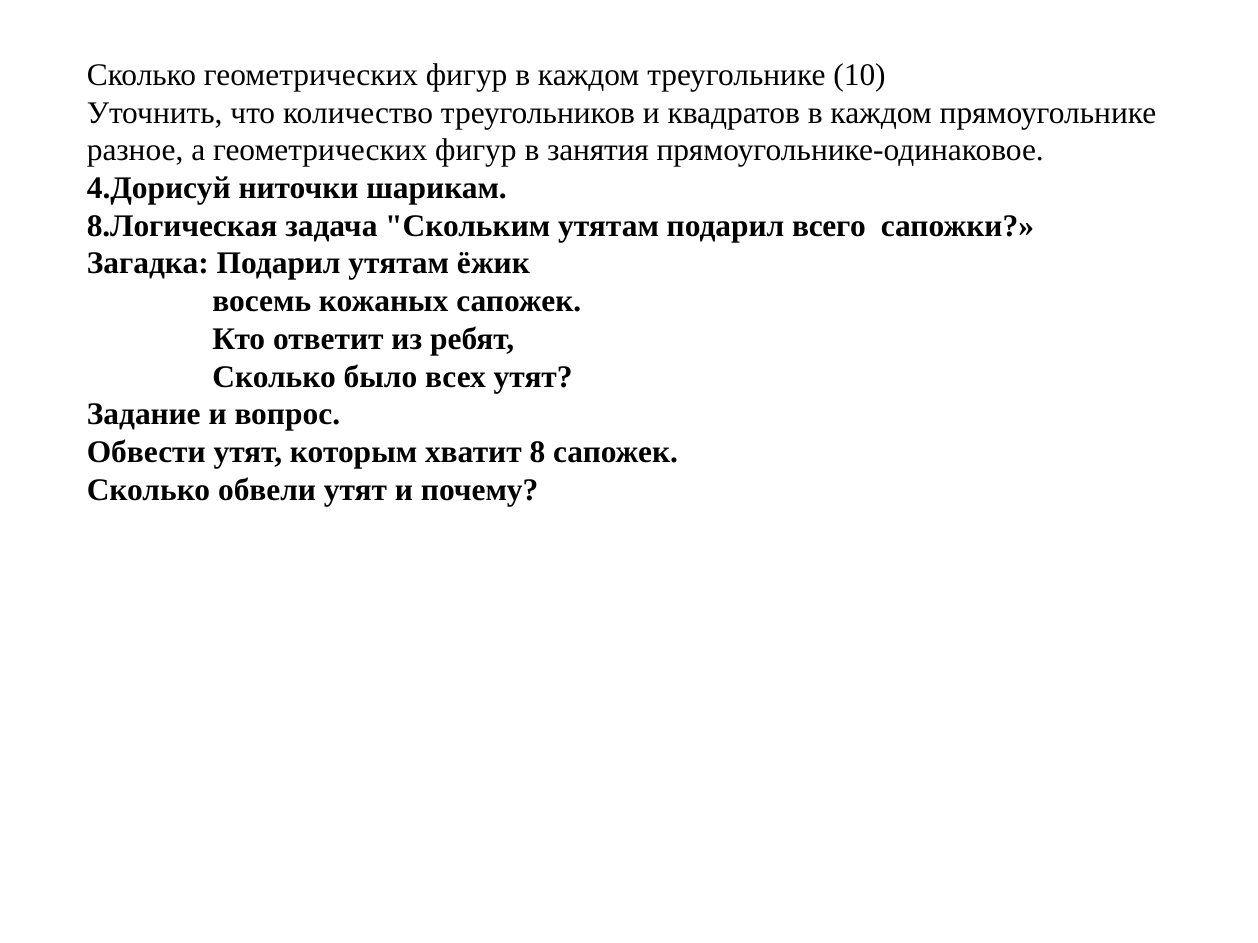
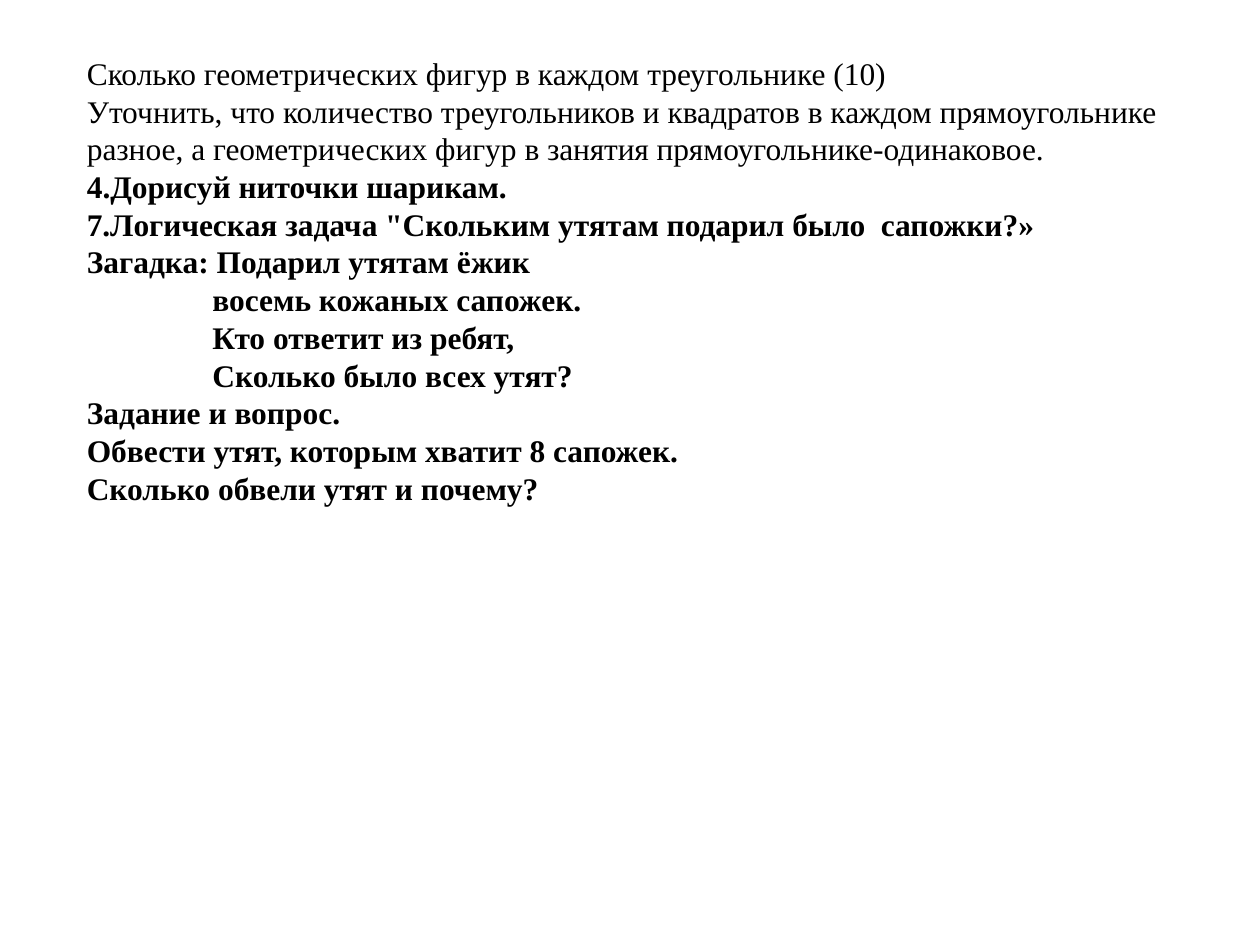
8.Логическая: 8.Логическая -> 7.Логическая
подарил всего: всего -> было
